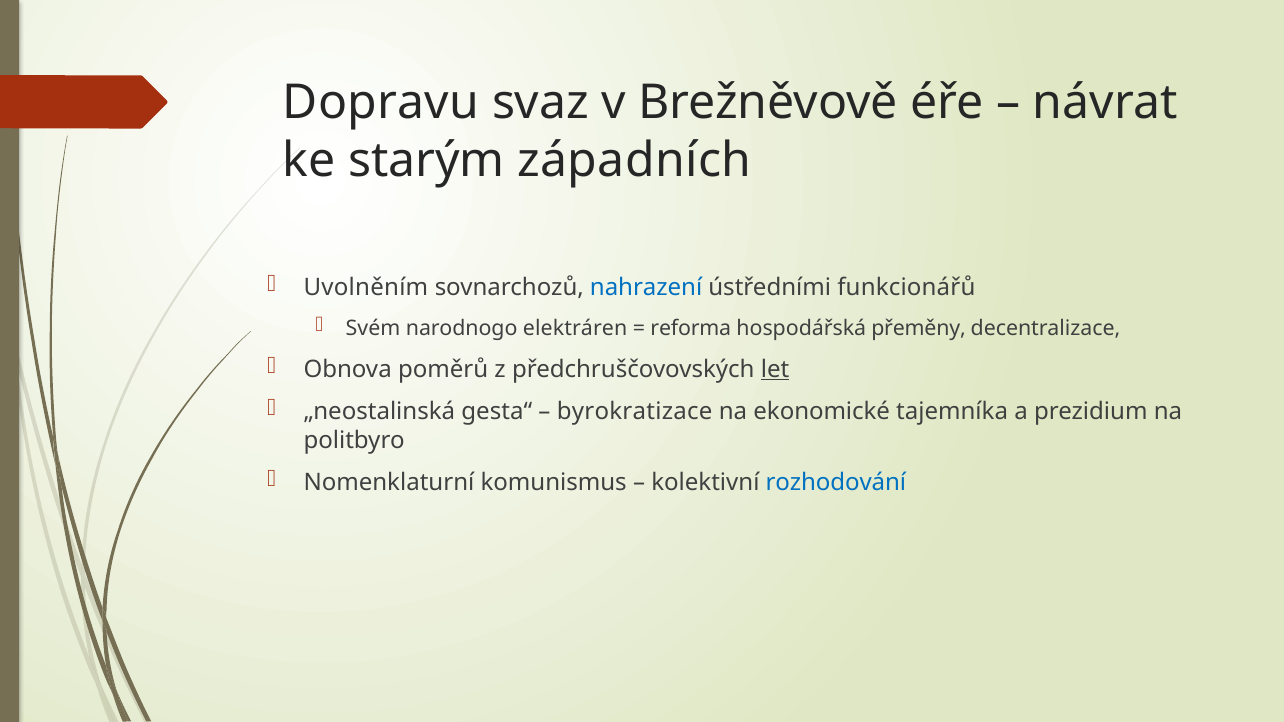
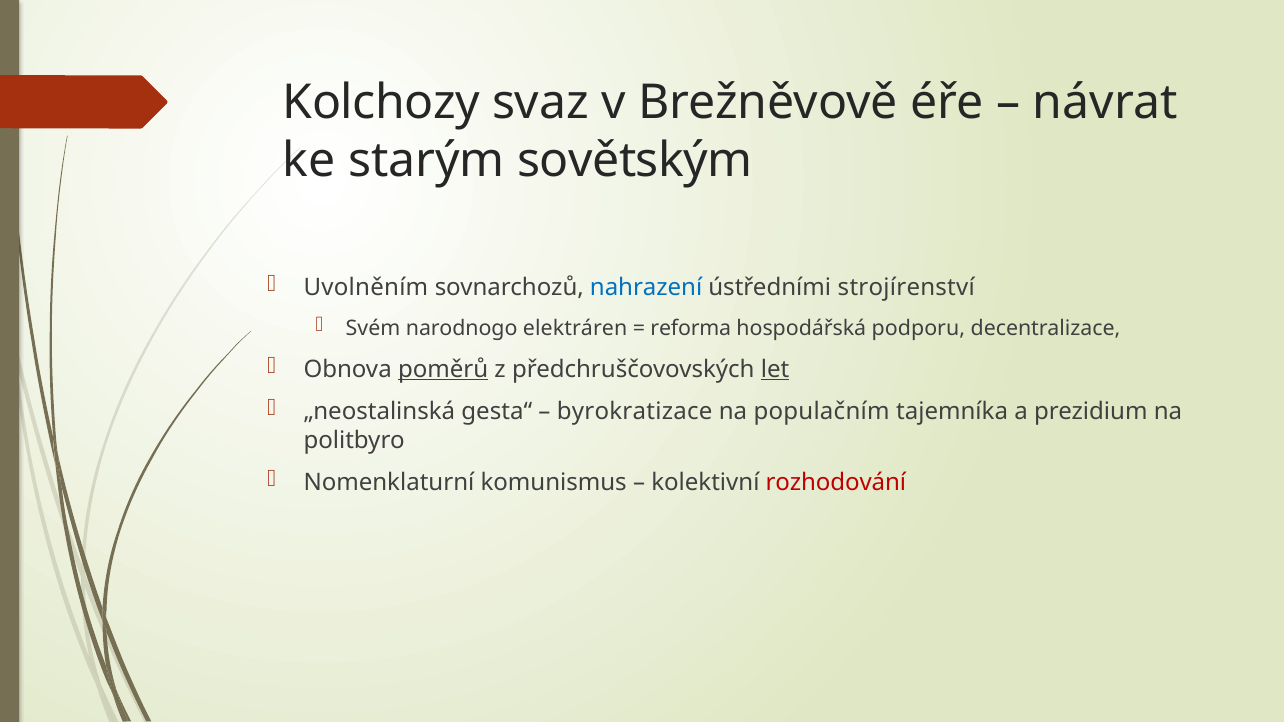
Dopravu: Dopravu -> Kolchozy
západních: západních -> sovětským
funkcionářů: funkcionářů -> strojírenství
přeměny: přeměny -> podporu
poměrů underline: none -> present
ekonomické: ekonomické -> populačním
rozhodování colour: blue -> red
